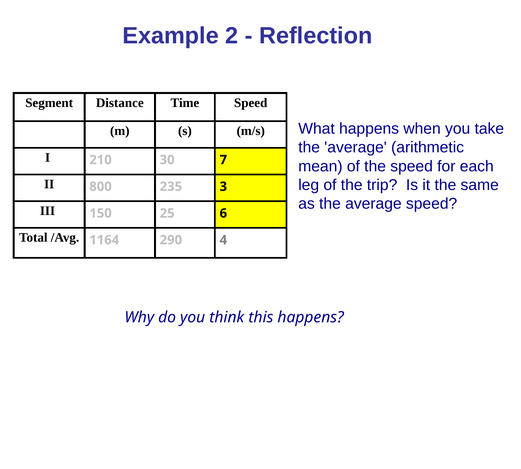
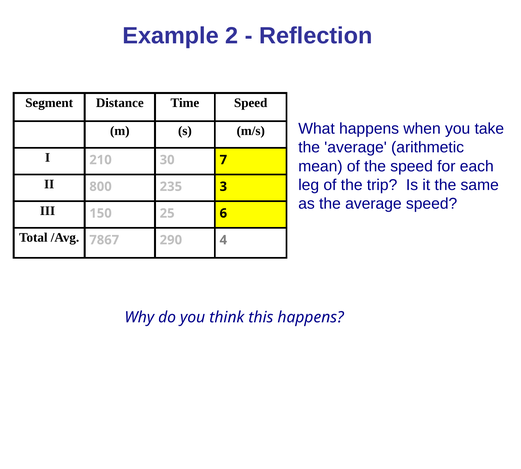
1164: 1164 -> 7867
